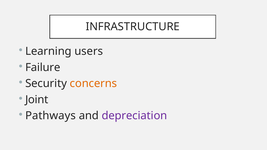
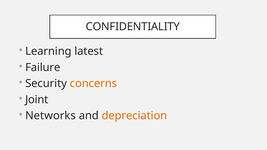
INFRASTRUCTURE: INFRASTRUCTURE -> CONFIDENTIALITY
users: users -> latest
Pathways: Pathways -> Networks
depreciation colour: purple -> orange
